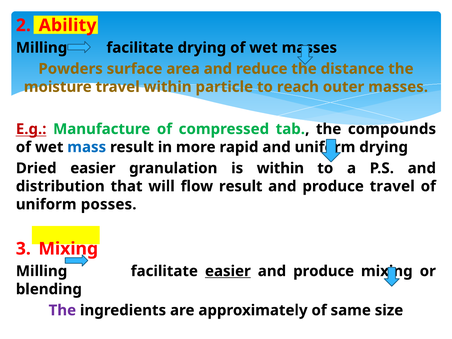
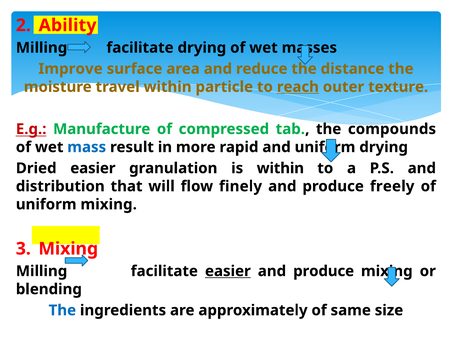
Powders: Powders -> Improve
reach underline: none -> present
outer masses: masses -> texture
flow result: result -> finely
produce travel: travel -> freely
uniform posses: posses -> mixing
The at (62, 310) colour: purple -> blue
